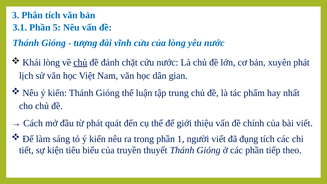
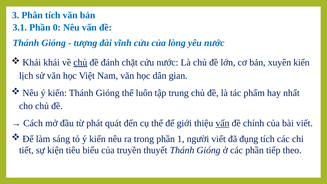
5: 5 -> 0
Khái lòng: lòng -> khái
xuyên phát: phát -> kiến
luận: luận -> luôn
vấn at (222, 123) underline: none -> present
